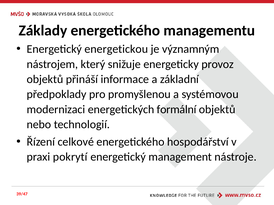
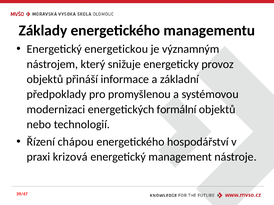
celkové: celkové -> chápou
pokrytí: pokrytí -> krizová
